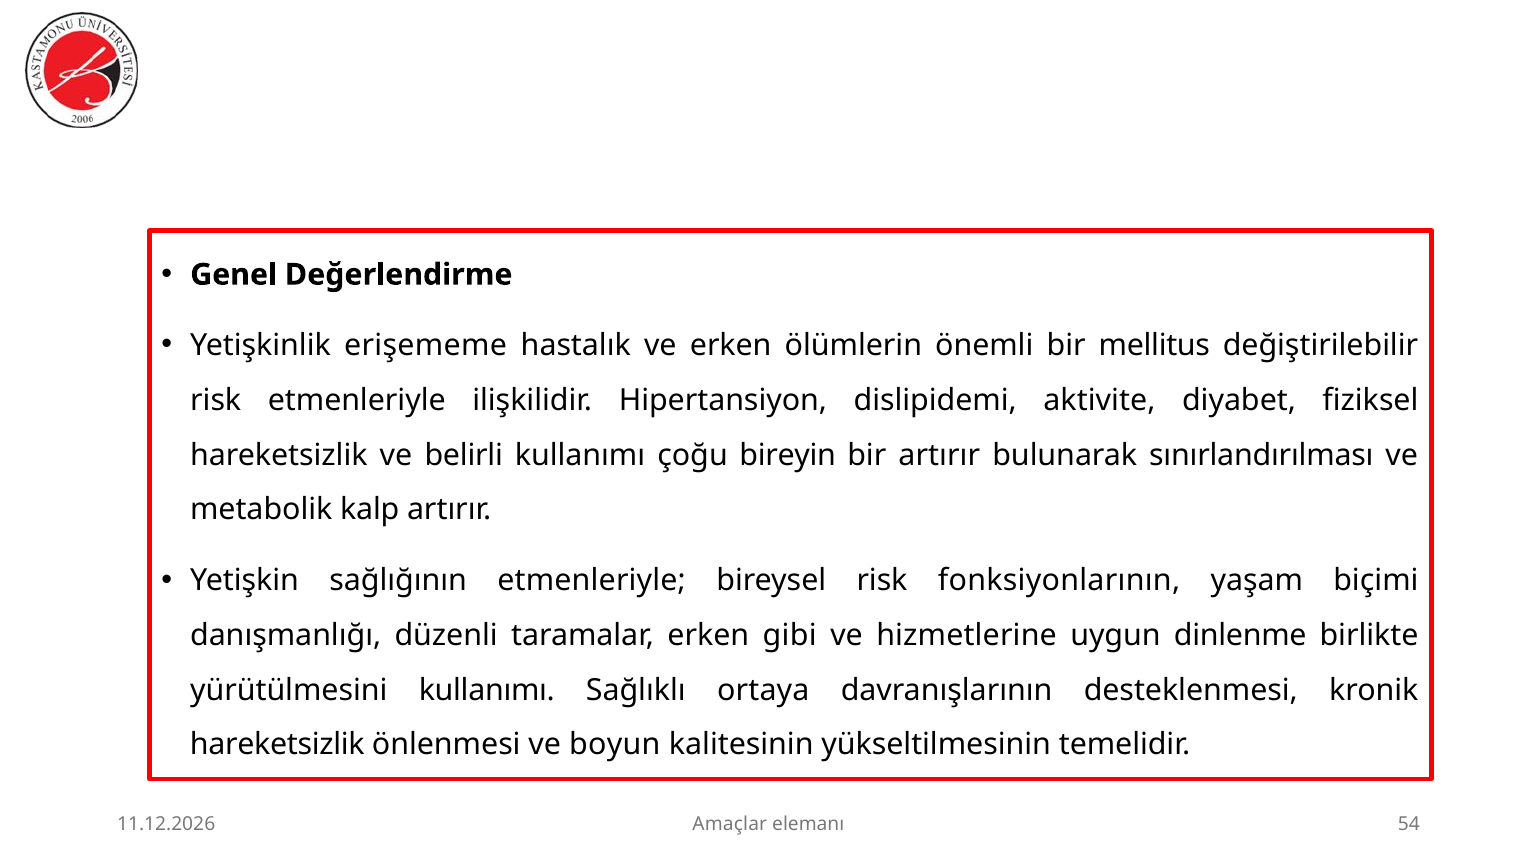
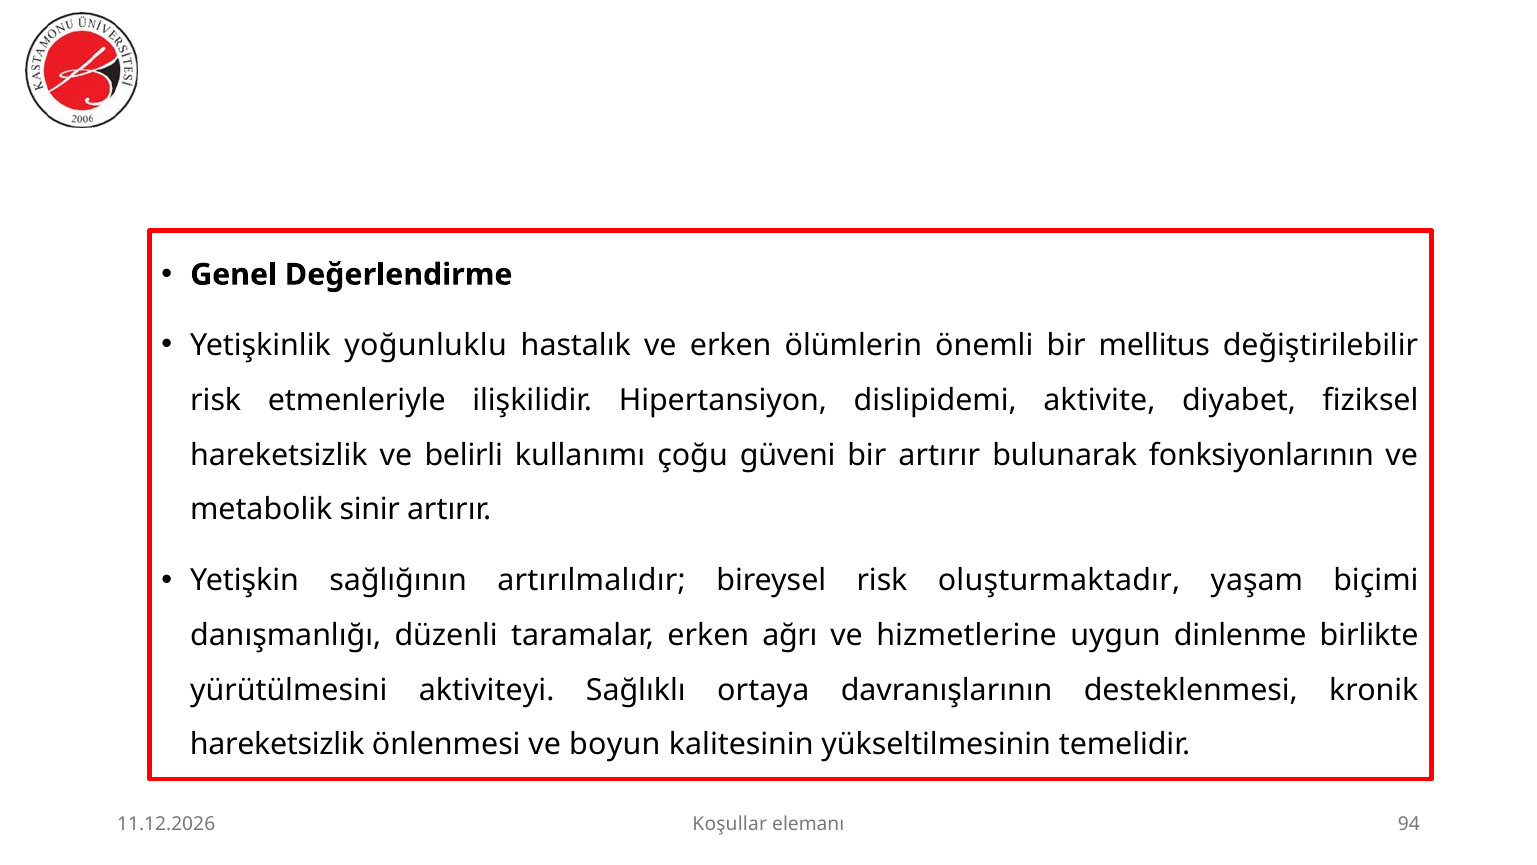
erişememe: erişememe -> yoğunluklu
bireyin: bireyin -> güveni
sınırlandırılması: sınırlandırılması -> fonksiyonlarının
kalp: kalp -> sinir
sağlığının etmenleriyle: etmenleriyle -> artırılmalıdır
fonksiyonlarının: fonksiyonlarının -> oluşturmaktadır
gibi: gibi -> ağrı
yürütülmesini kullanımı: kullanımı -> aktiviteyi
Amaçlar: Amaçlar -> Koşullar
54: 54 -> 94
